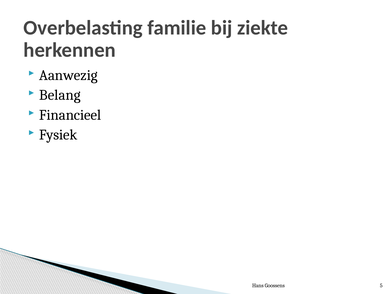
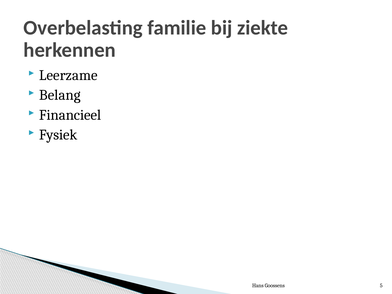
Aanwezig: Aanwezig -> Leerzame
